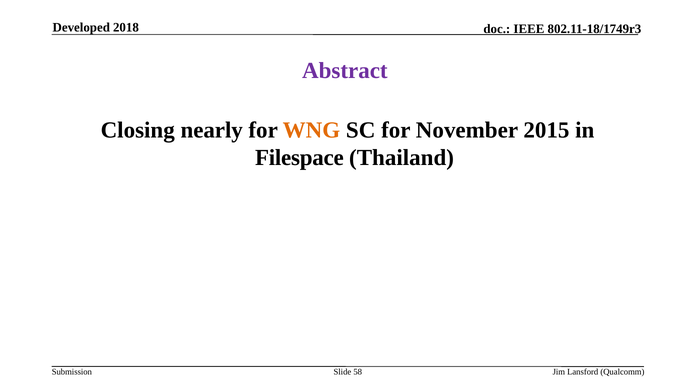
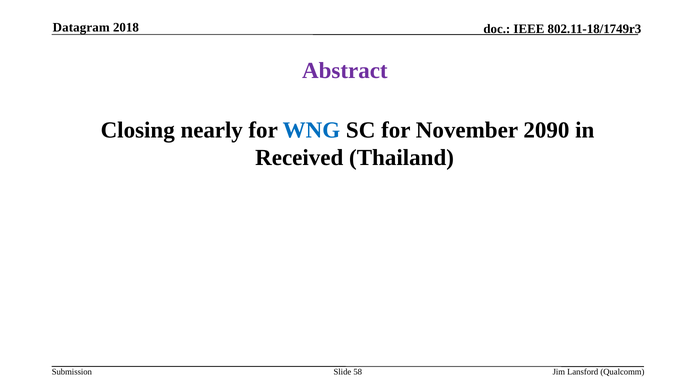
Developed: Developed -> Datagram
WNG colour: orange -> blue
2015: 2015 -> 2090
Filespace: Filespace -> Received
